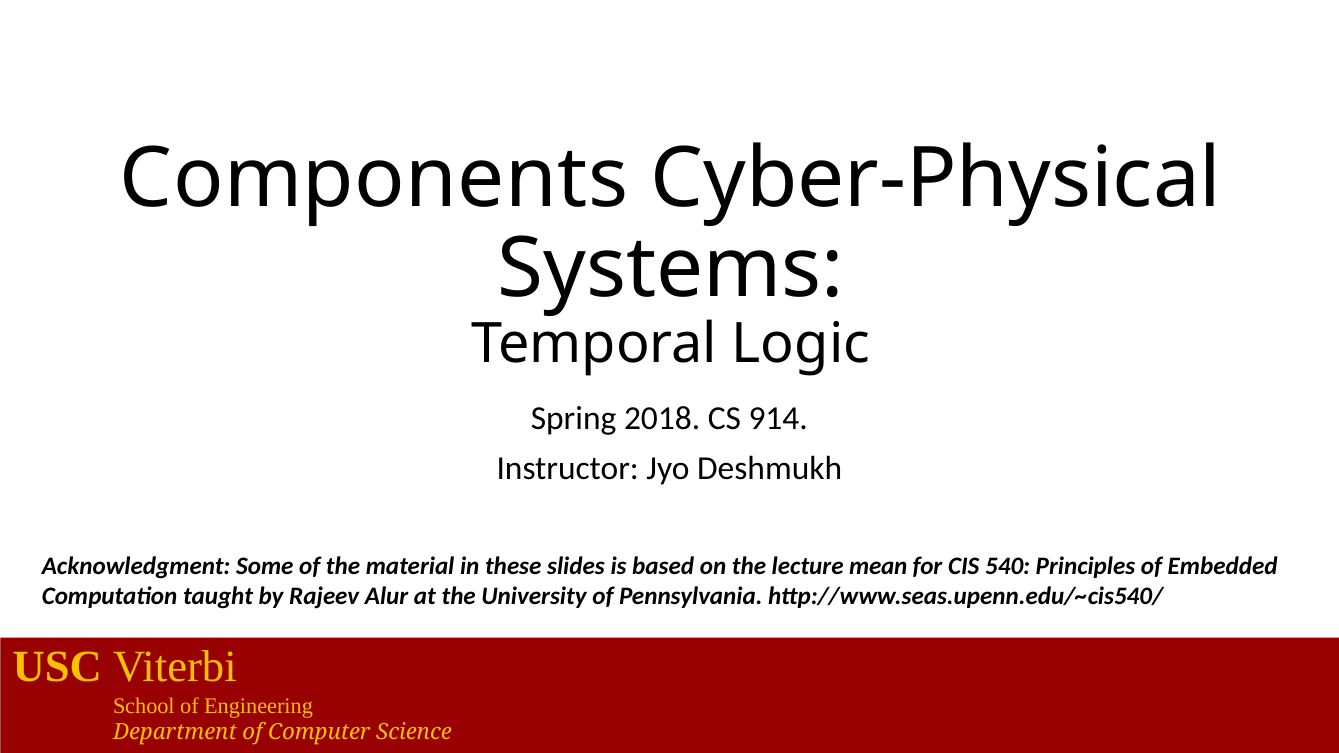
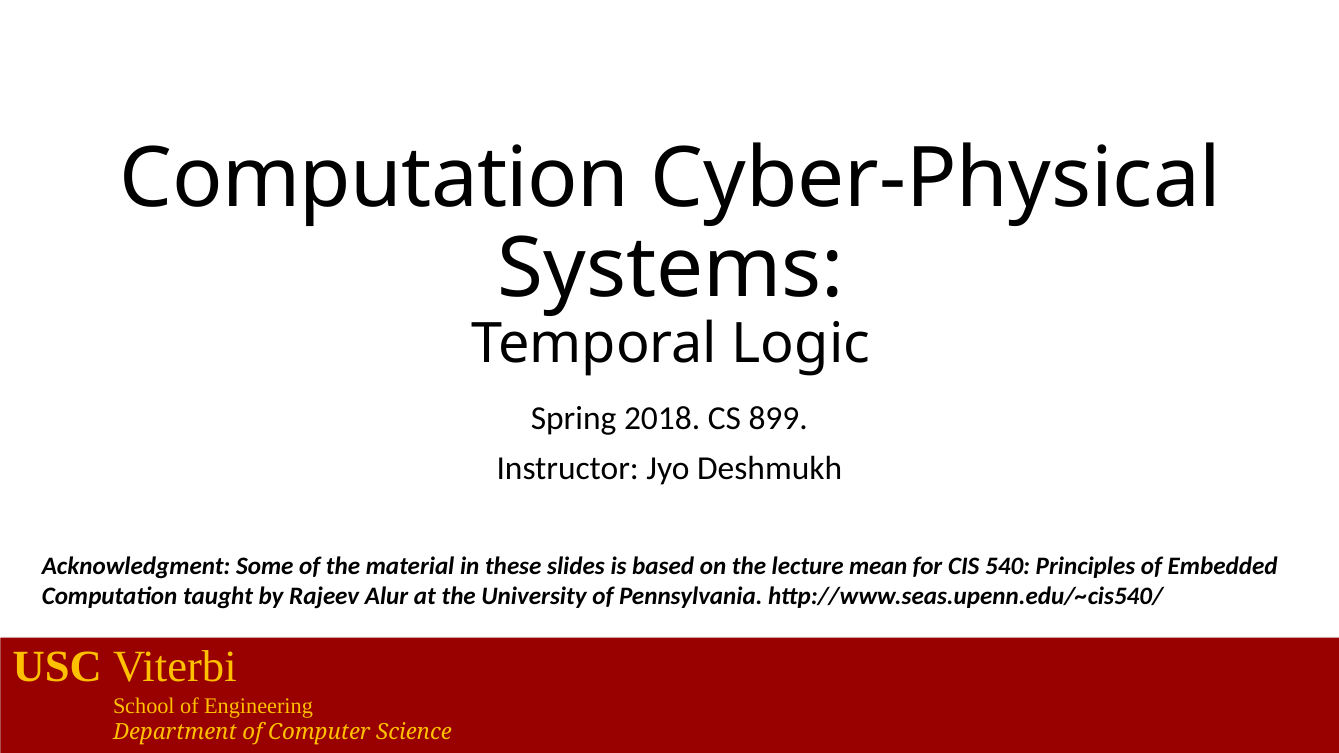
Components at (374, 179): Components -> Computation
914: 914 -> 899
